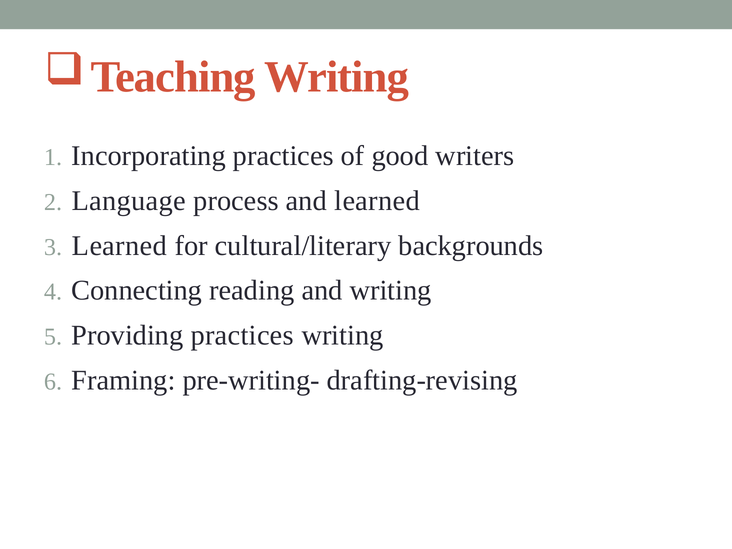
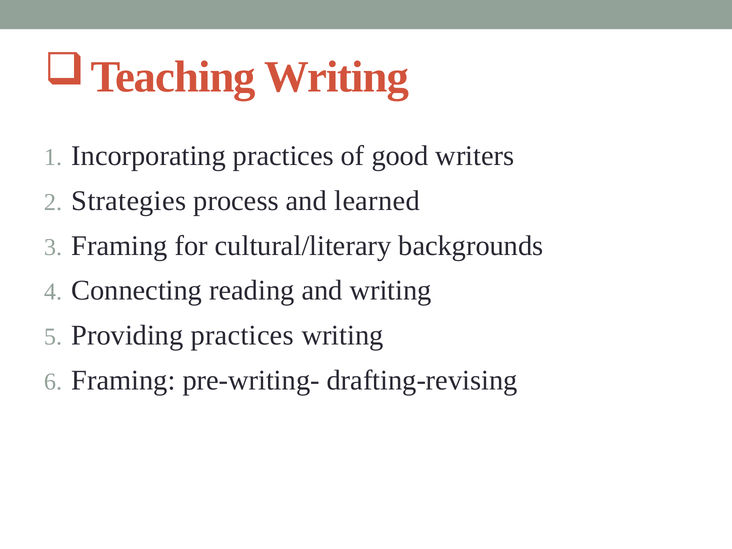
Language: Language -> Strategies
Learned at (119, 246): Learned -> Framing
